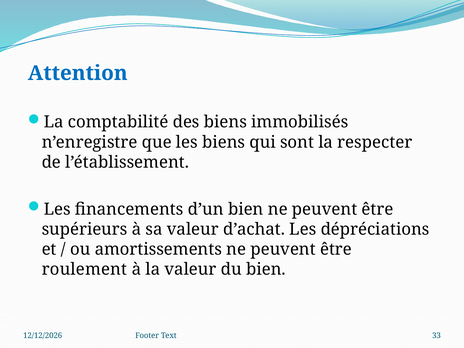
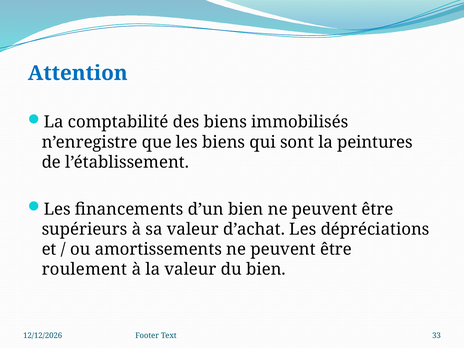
respecter: respecter -> peintures
